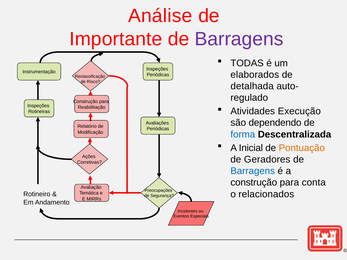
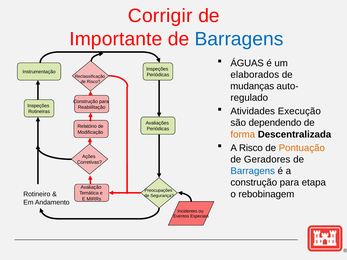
Análise: Análise -> Corrigir
Barragens at (239, 39) colour: purple -> blue
TODAS: TODAS -> ÁGUAS
detalhada: detalhada -> mudanças
forma colour: blue -> orange
A Inicial: Inicial -> Risco
conta: conta -> etapa
relacionados: relacionados -> rebobinagem
